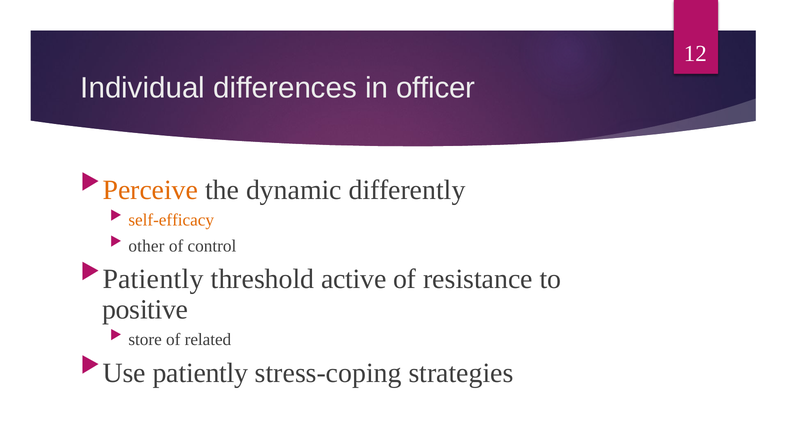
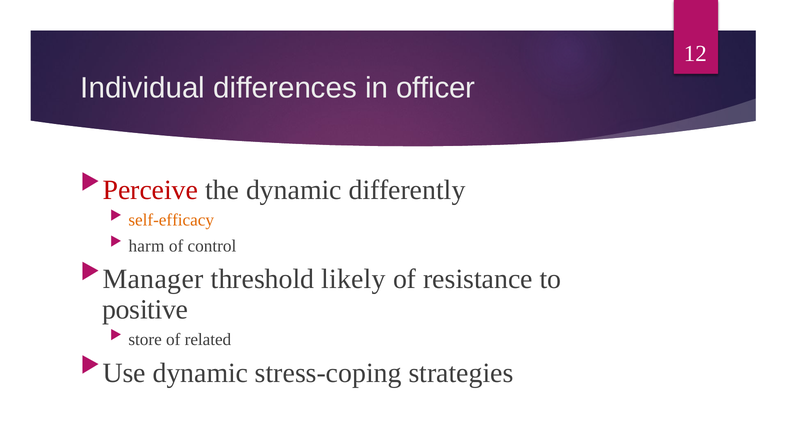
Perceive colour: orange -> red
other: other -> harm
Patiently at (153, 279): Patiently -> Manager
active: active -> likely
Use patiently: patiently -> dynamic
